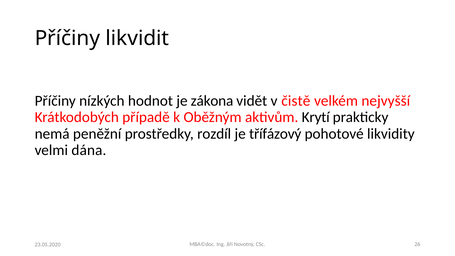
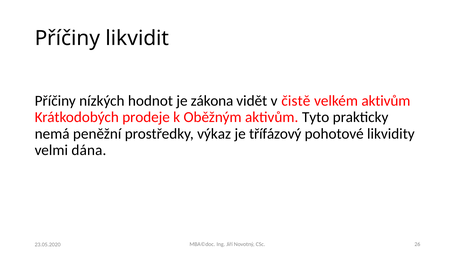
velkém nejvyšší: nejvyšší -> aktivům
případě: případě -> prodeje
Krytí: Krytí -> Tyto
rozdíl: rozdíl -> výkaz
